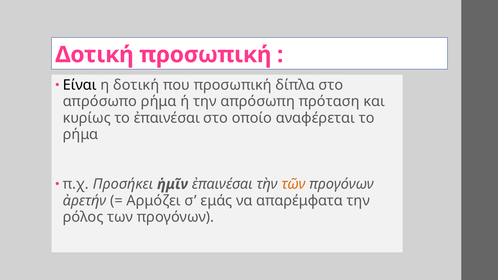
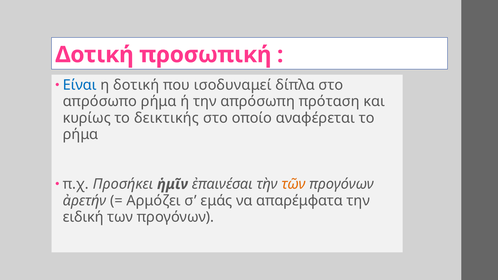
Είναι colour: black -> blue
που προσωπική: προσωπική -> ισοδυναμεί
το ἐπαινέσαι: ἐπαινέσαι -> δεικτικής
ρόλος: ρόλος -> ειδική
